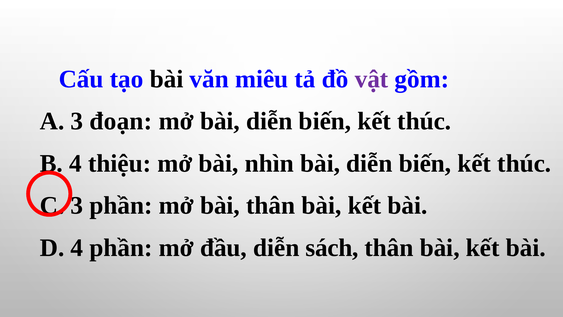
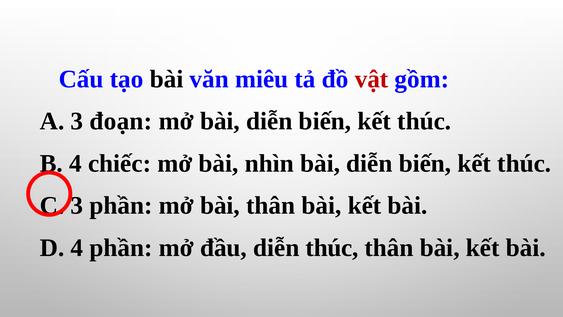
vật colour: purple -> red
thiệu: thiệu -> chiếc
diễn sách: sách -> thúc
